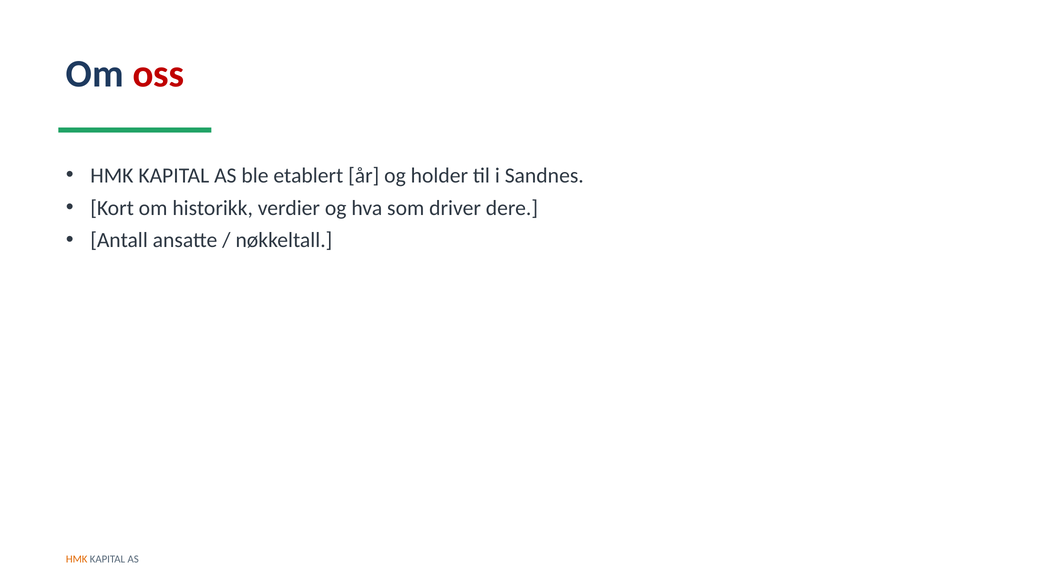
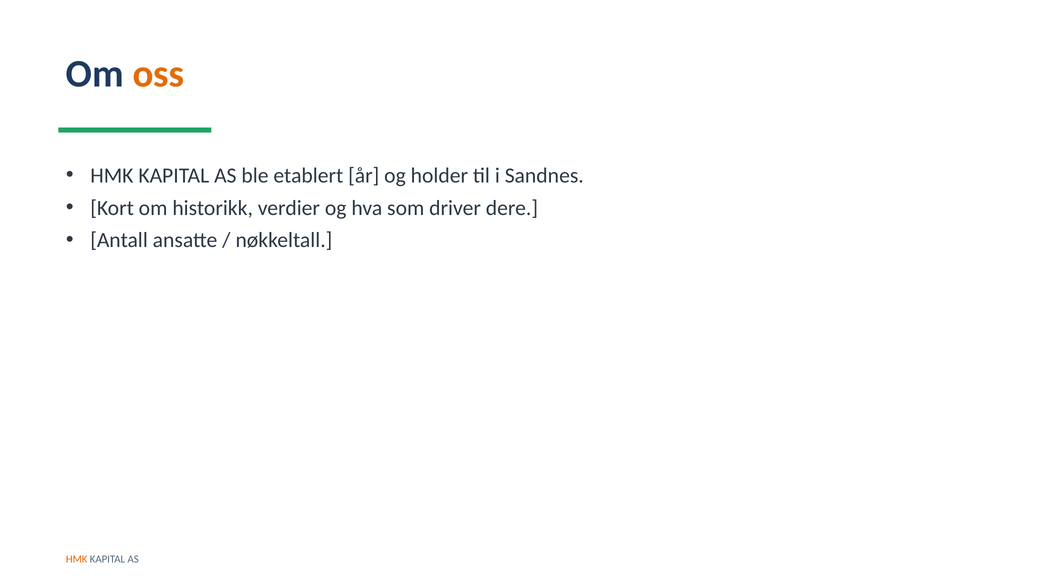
oss colour: red -> orange
